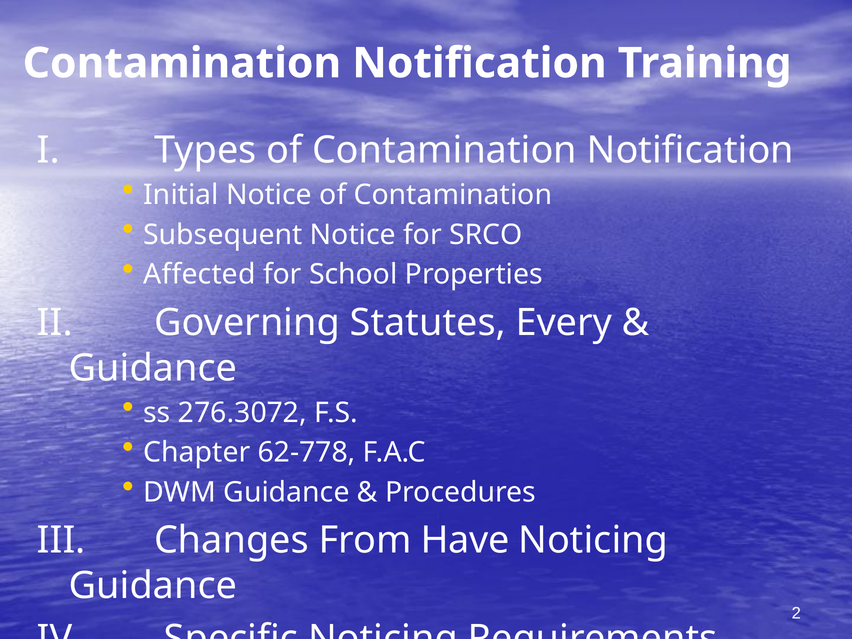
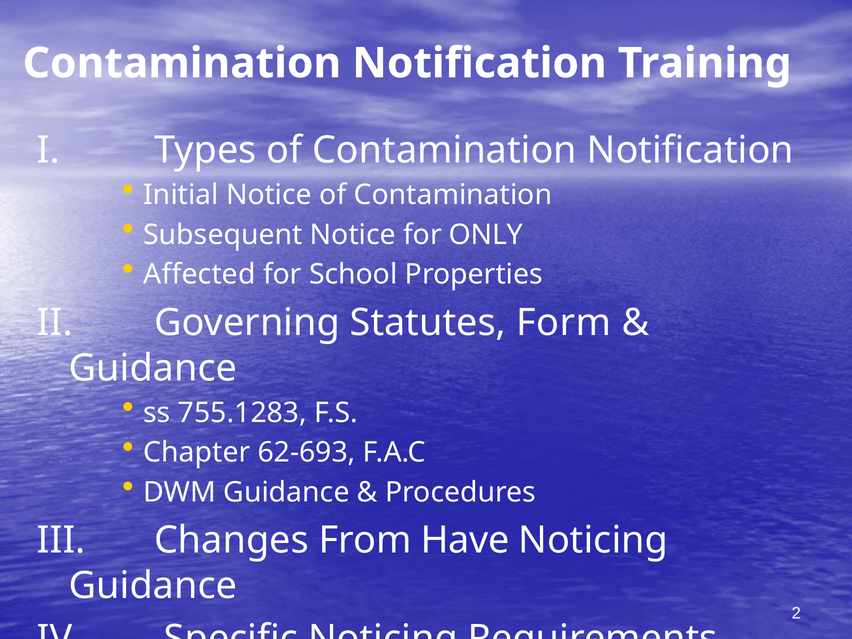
SRCO: SRCO -> ONLY
Every: Every -> Form
276.3072: 276.3072 -> 755.1283
62-778: 62-778 -> 62-693
